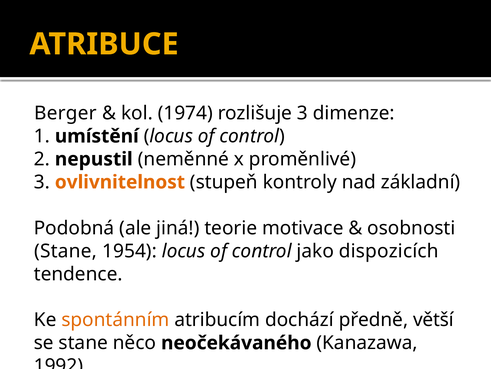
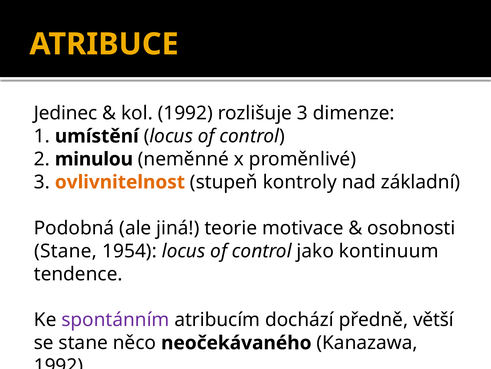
Berger: Berger -> Jedinec
kol 1974: 1974 -> 1992
nepustil: nepustil -> minulou
dispozicích: dispozicích -> kontinuum
spontánním colour: orange -> purple
